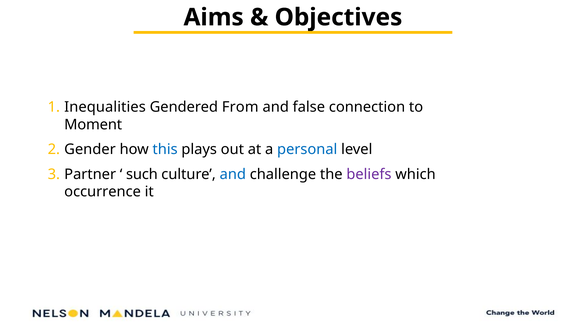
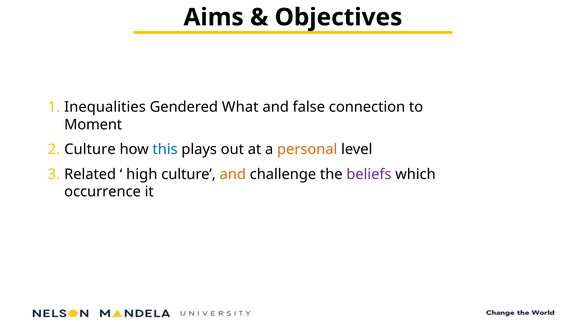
From: From -> What
Gender at (90, 150): Gender -> Culture
personal colour: blue -> orange
Partner: Partner -> Related
such: such -> high
and at (233, 175) colour: blue -> orange
